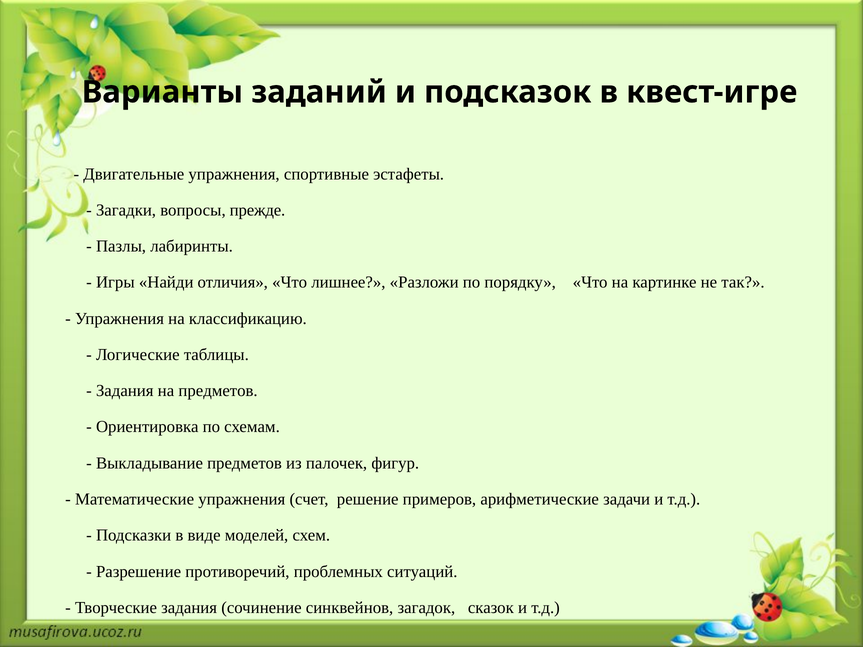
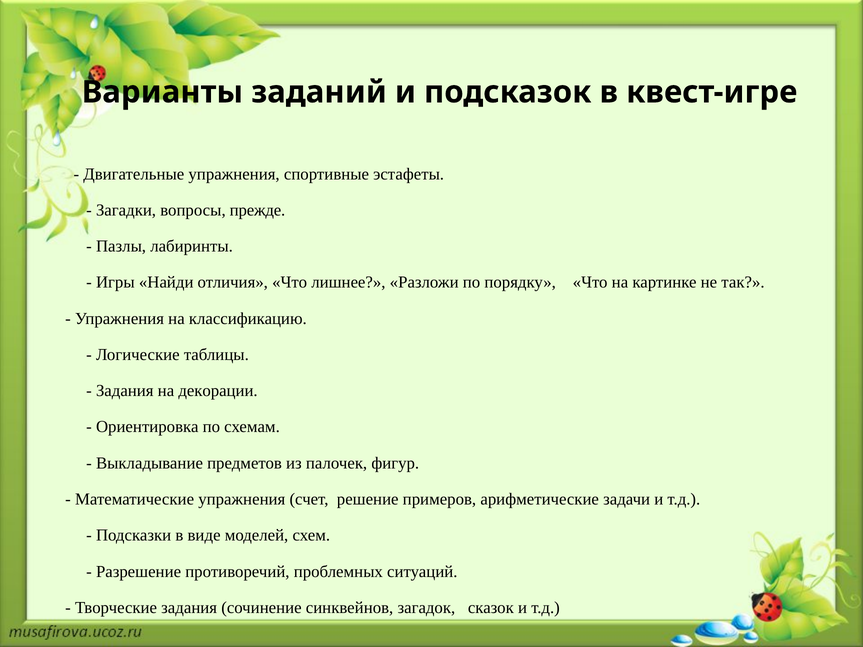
на предметов: предметов -> декорации
